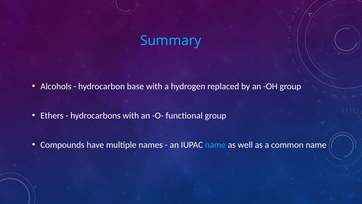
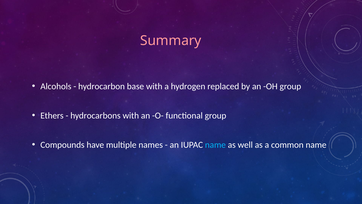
Summary colour: light blue -> pink
